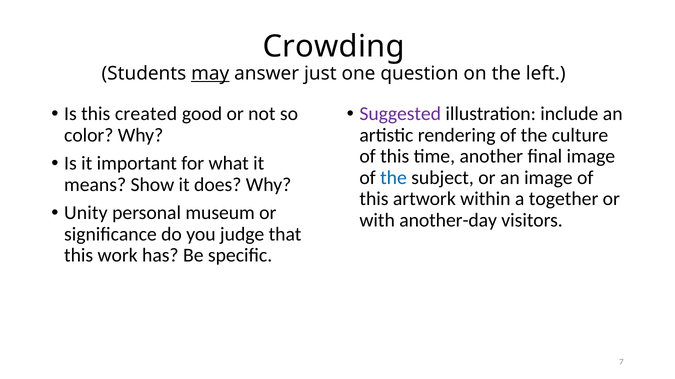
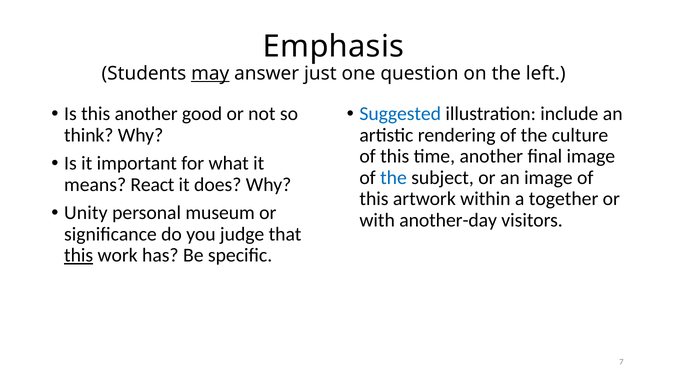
Crowding: Crowding -> Emphasis
this created: created -> another
Suggested colour: purple -> blue
color: color -> think
Show: Show -> React
this at (79, 256) underline: none -> present
